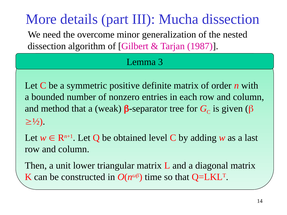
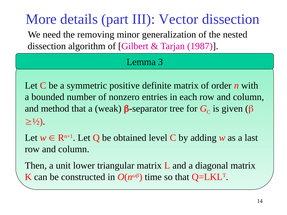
Mucha: Mucha -> Vector
overcome: overcome -> removing
